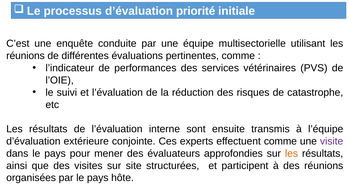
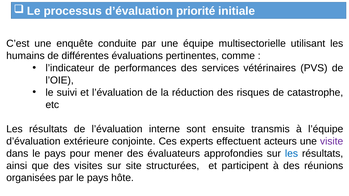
réunions at (25, 56): réunions -> humains
effectuent comme: comme -> acteurs
les at (291, 154) colour: orange -> blue
